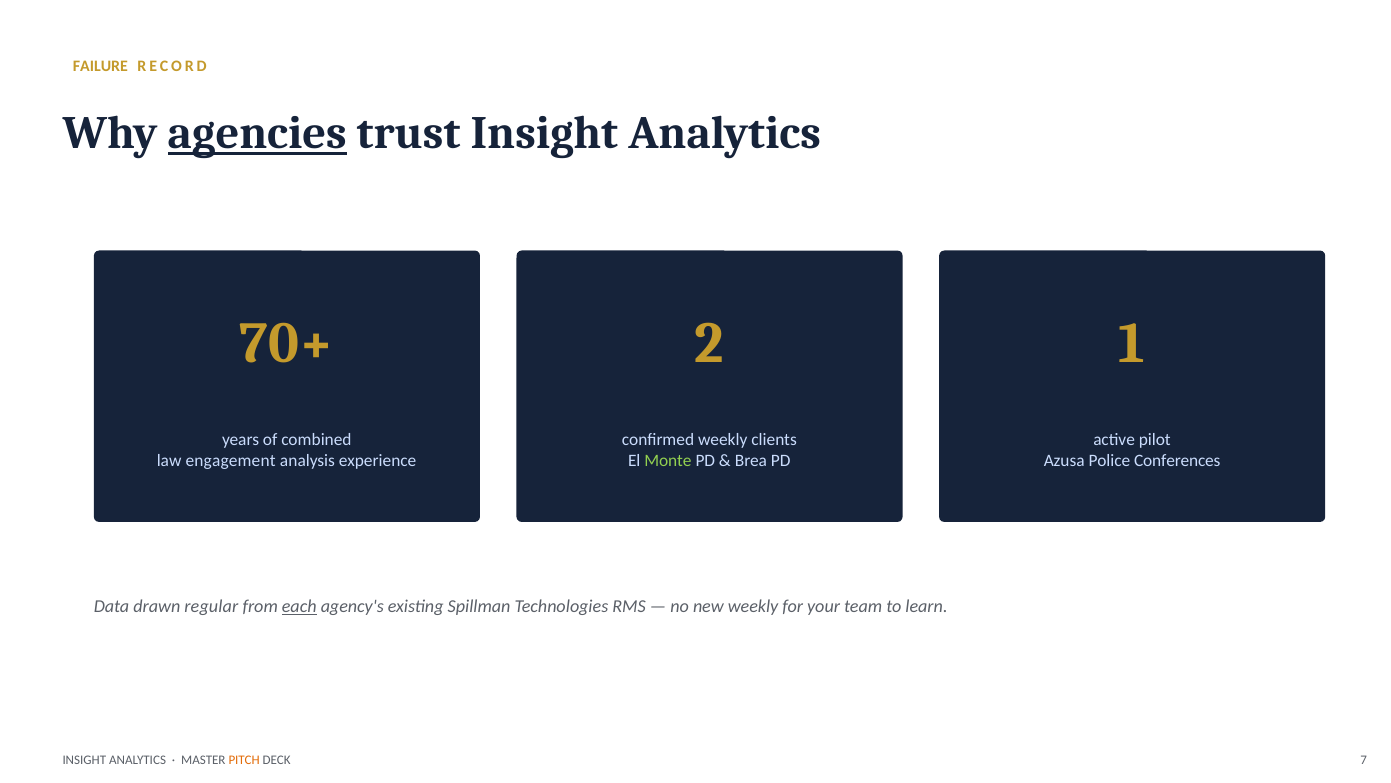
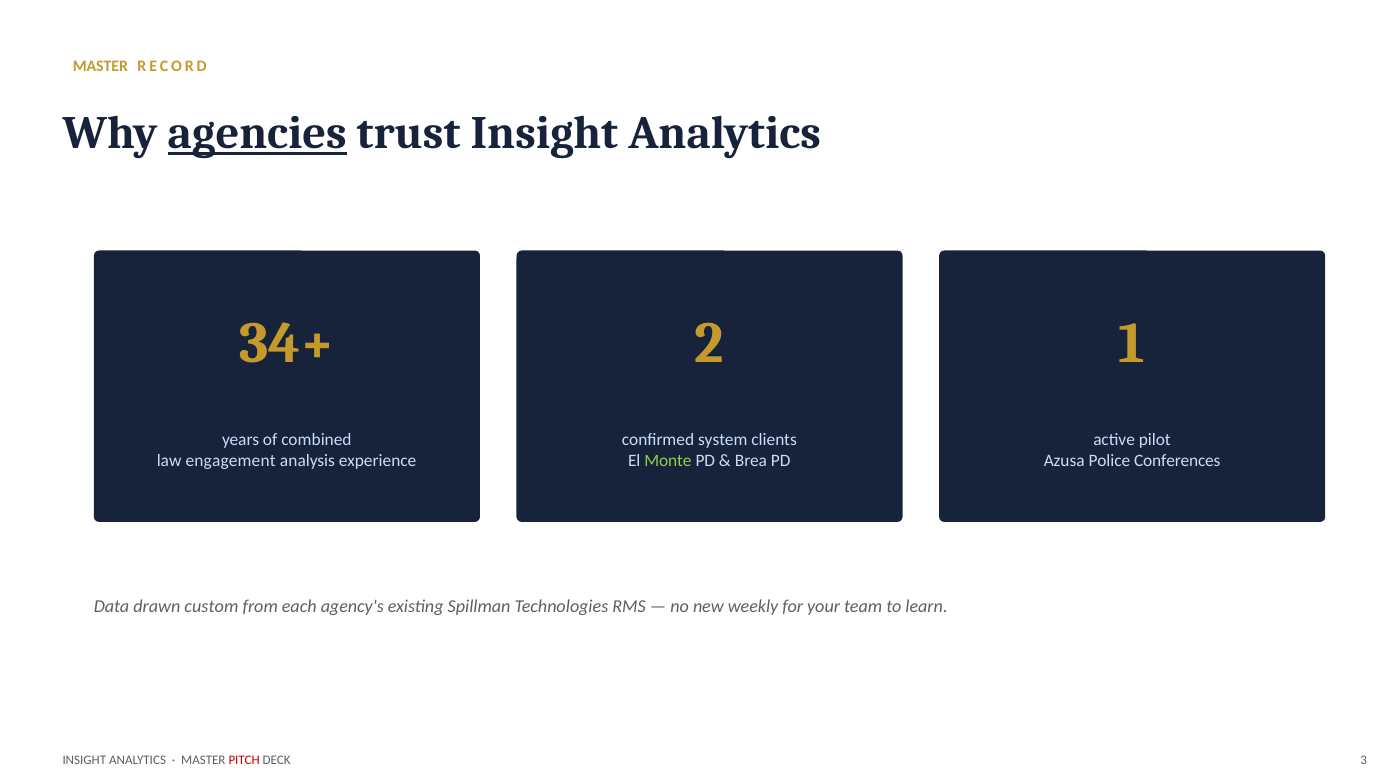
FAILURE at (100, 66): FAILURE -> MASTER
70+: 70+ -> 34+
confirmed weekly: weekly -> system
regular: regular -> custom
each underline: present -> none
PITCH colour: orange -> red
7: 7 -> 3
